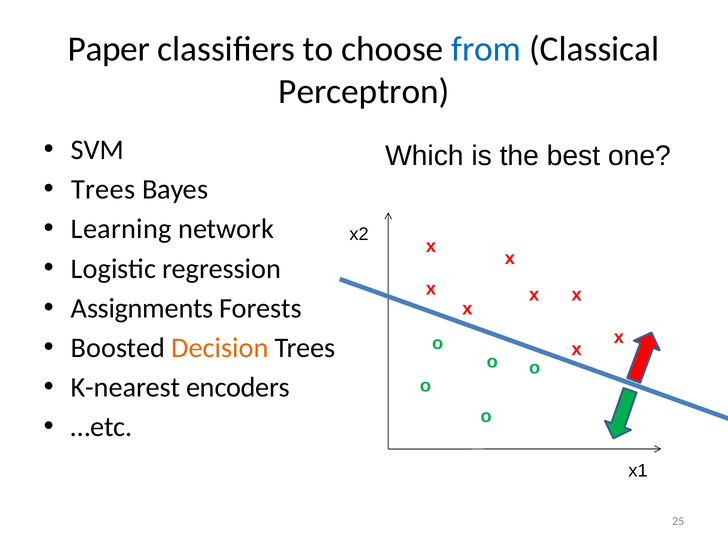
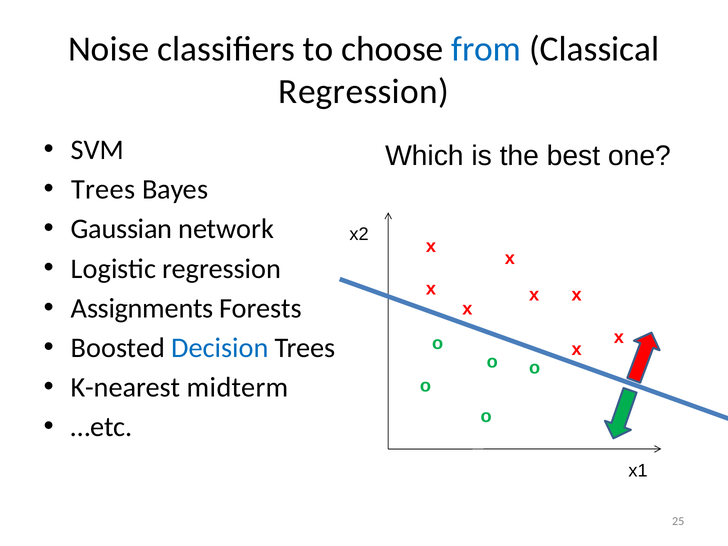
Paper: Paper -> Noise
Perceptron at (364, 92): Perceptron -> Regression
Learning: Learning -> Gaussian
Decision colour: orange -> blue
encoders: encoders -> midterm
